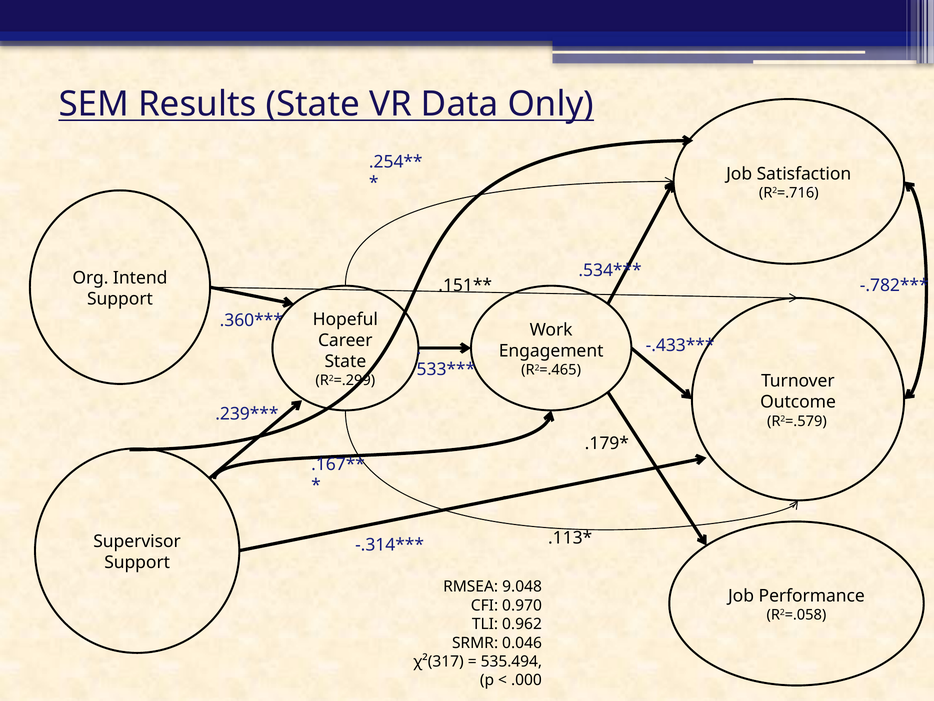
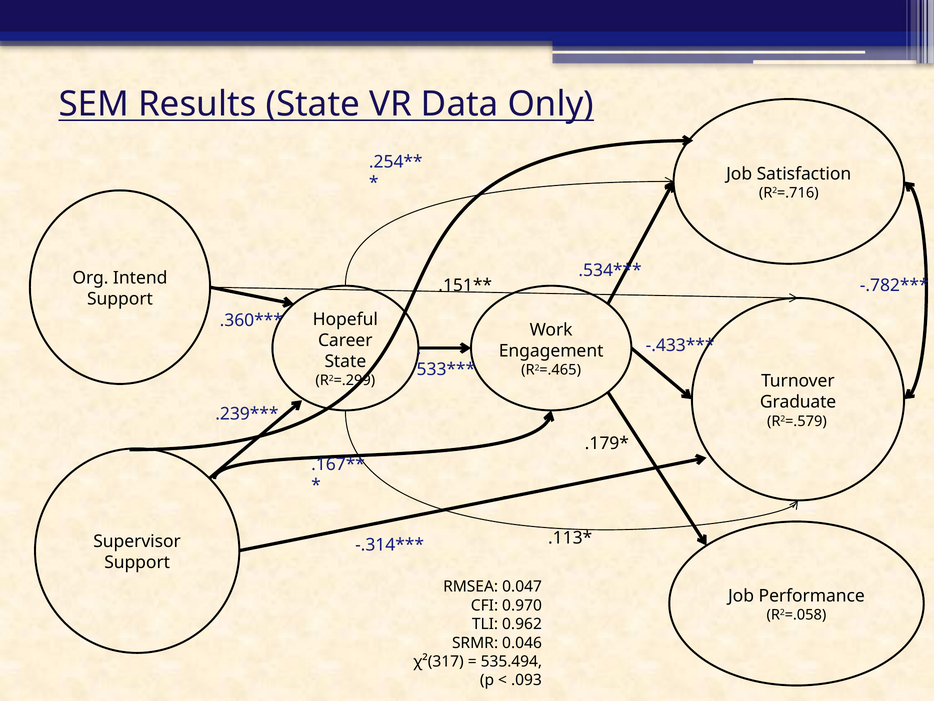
Outcome: Outcome -> Graduate
9.048: 9.048 -> 0.047
.000: .000 -> .093
